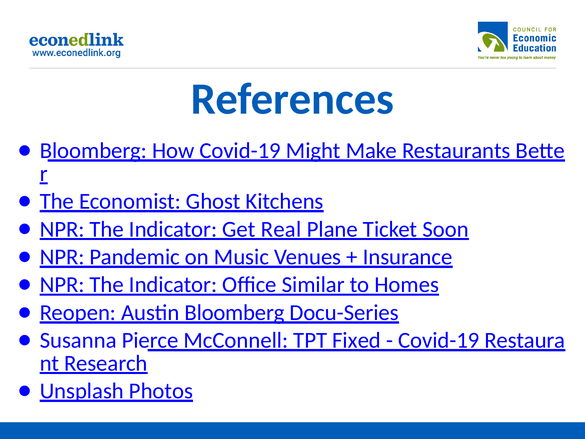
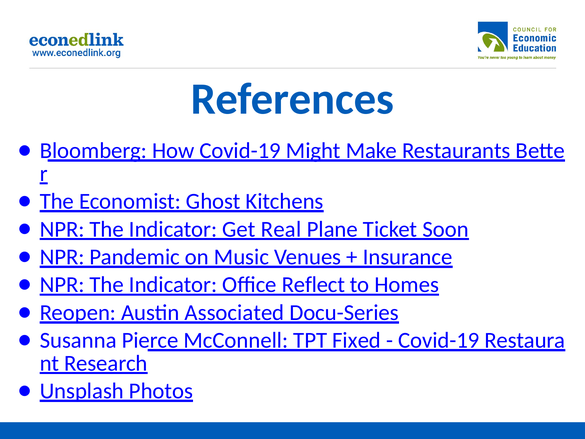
Similar: Similar -> Reflect
Austin Bloomberg: Bloomberg -> Associated
